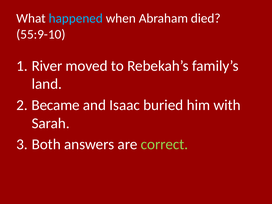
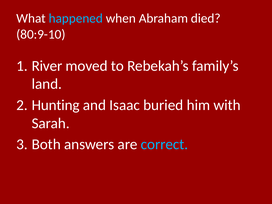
55:9-10: 55:9-10 -> 80:9-10
Became: Became -> Hunting
correct colour: light green -> light blue
